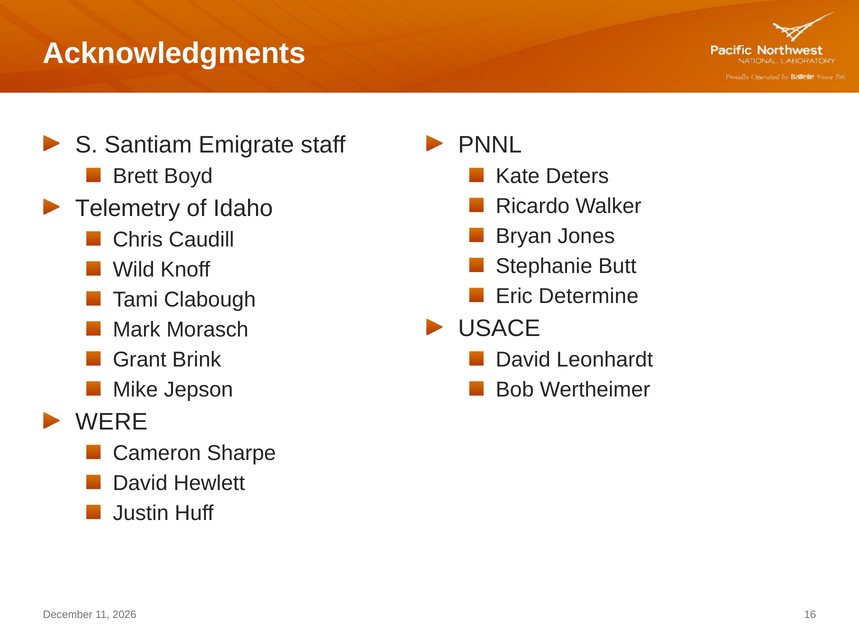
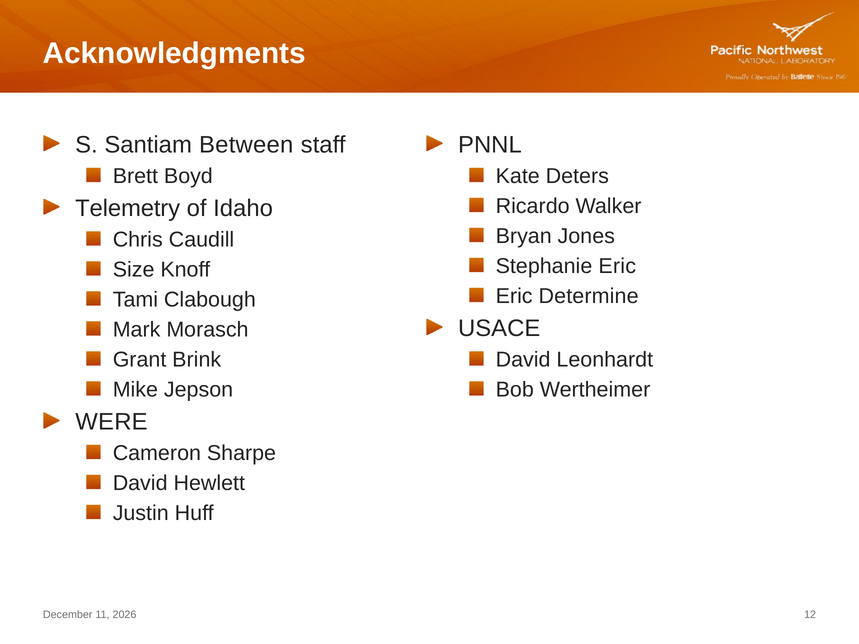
Emigrate: Emigrate -> Between
Stephanie Butt: Butt -> Eric
Wild: Wild -> Size
16: 16 -> 12
